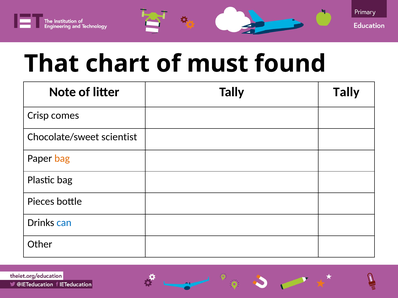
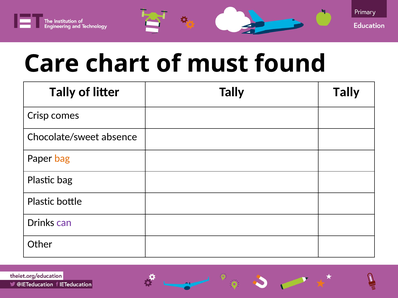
That: That -> Care
Note at (63, 92): Note -> Tally
scientist: scientist -> absence
Pieces at (41, 202): Pieces -> Plastic
can colour: blue -> purple
